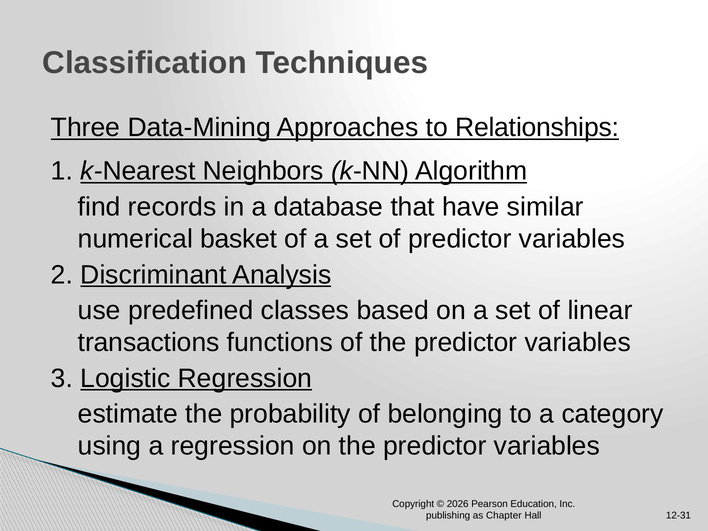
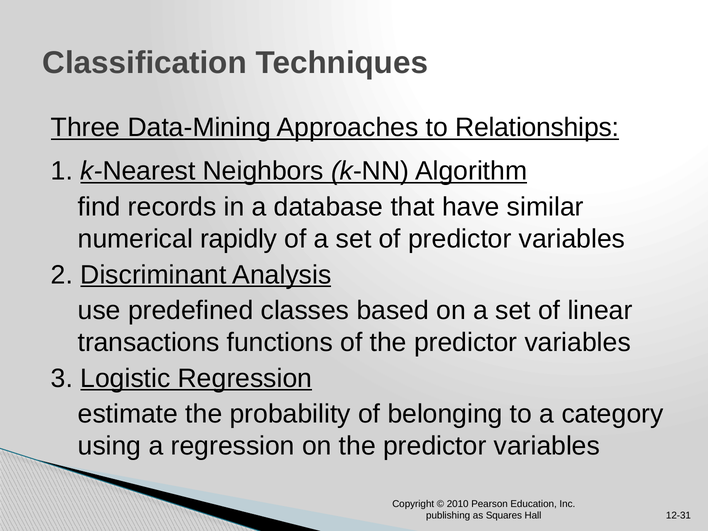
basket: basket -> rapidly
2026: 2026 -> 2010
Chapter: Chapter -> Squares
